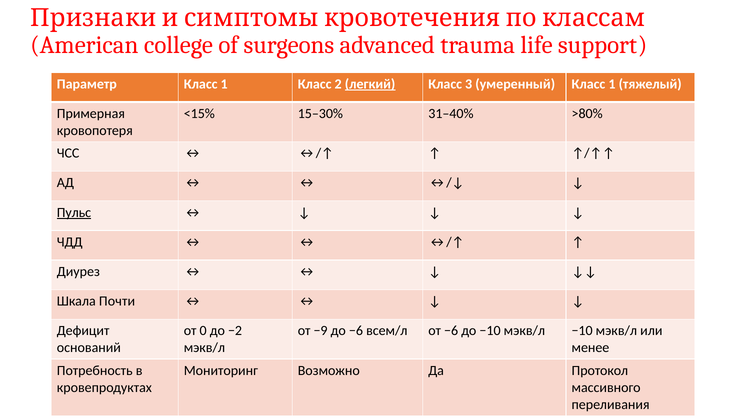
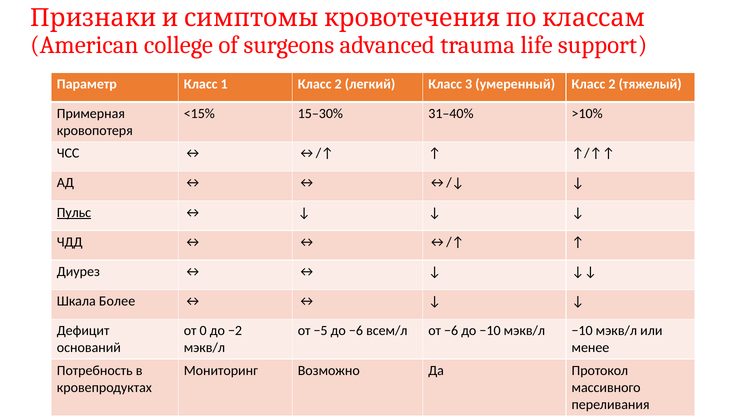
легкий underline: present -> none
умеренный Класс 1: 1 -> 2
>80%: >80% -> >10%
Почти: Почти -> Более
−9: −9 -> −5
